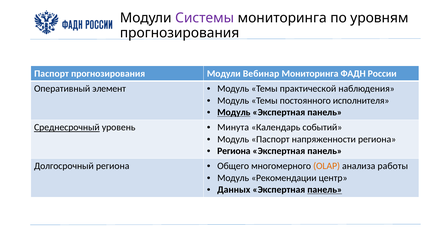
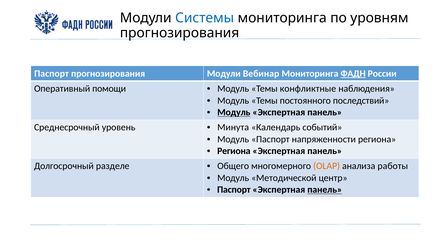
Системы colour: purple -> blue
ФАДН underline: none -> present
элемент: элемент -> помощи
практической: практической -> конфликтные
исполнителя: исполнителя -> последствий
Среднесрочный underline: present -> none
Долгосрочный региона: региона -> разделе
Рекомендации: Рекомендации -> Методической
Данных at (234, 189): Данных -> Паспорт
